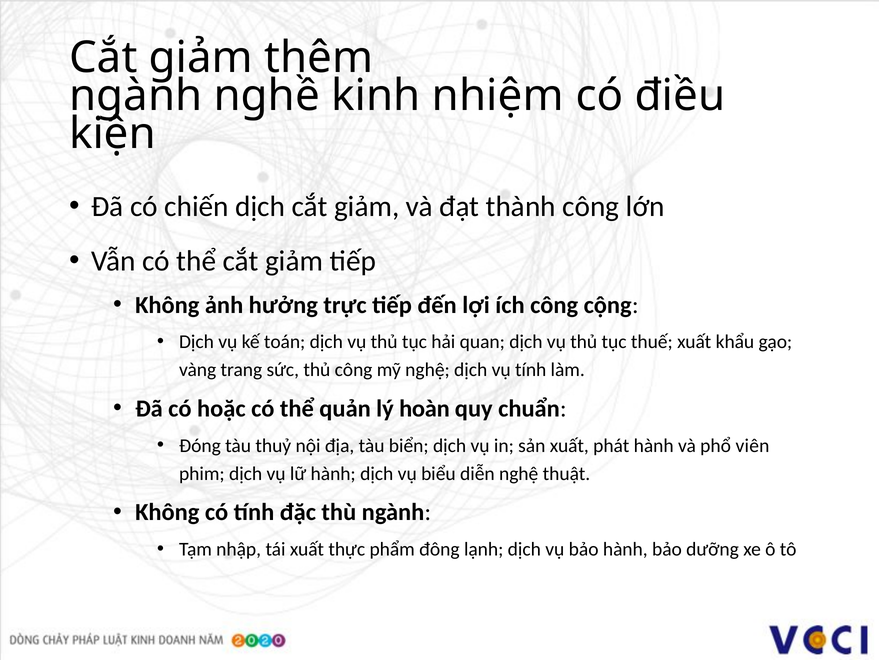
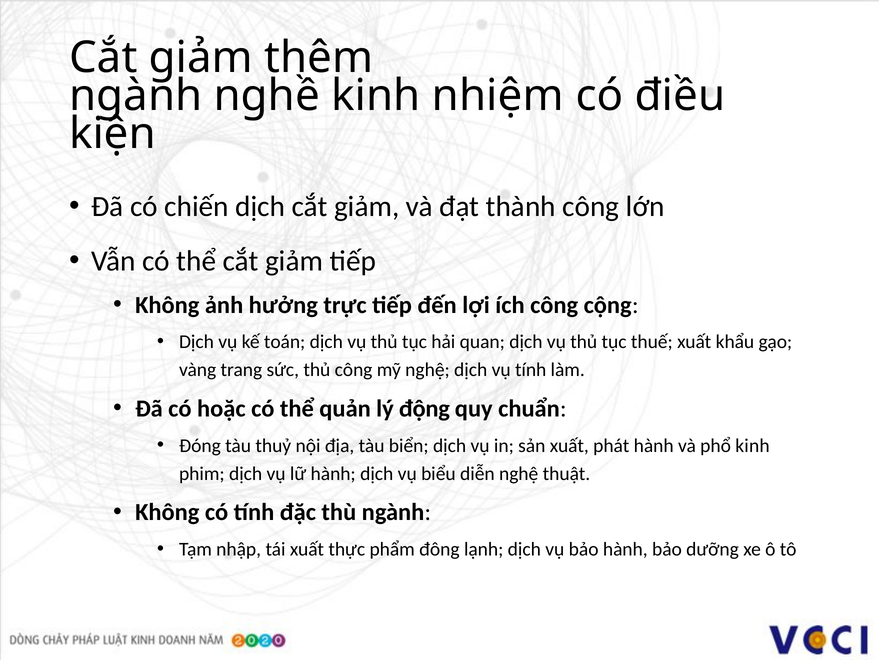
hoàn: hoàn -> động
phổ viên: viên -> kinh
